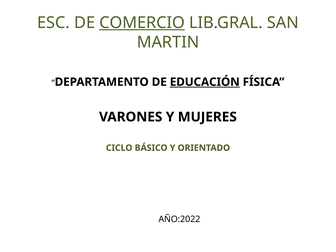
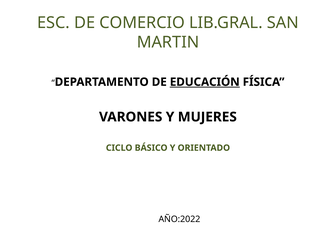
COMERCIO underline: present -> none
